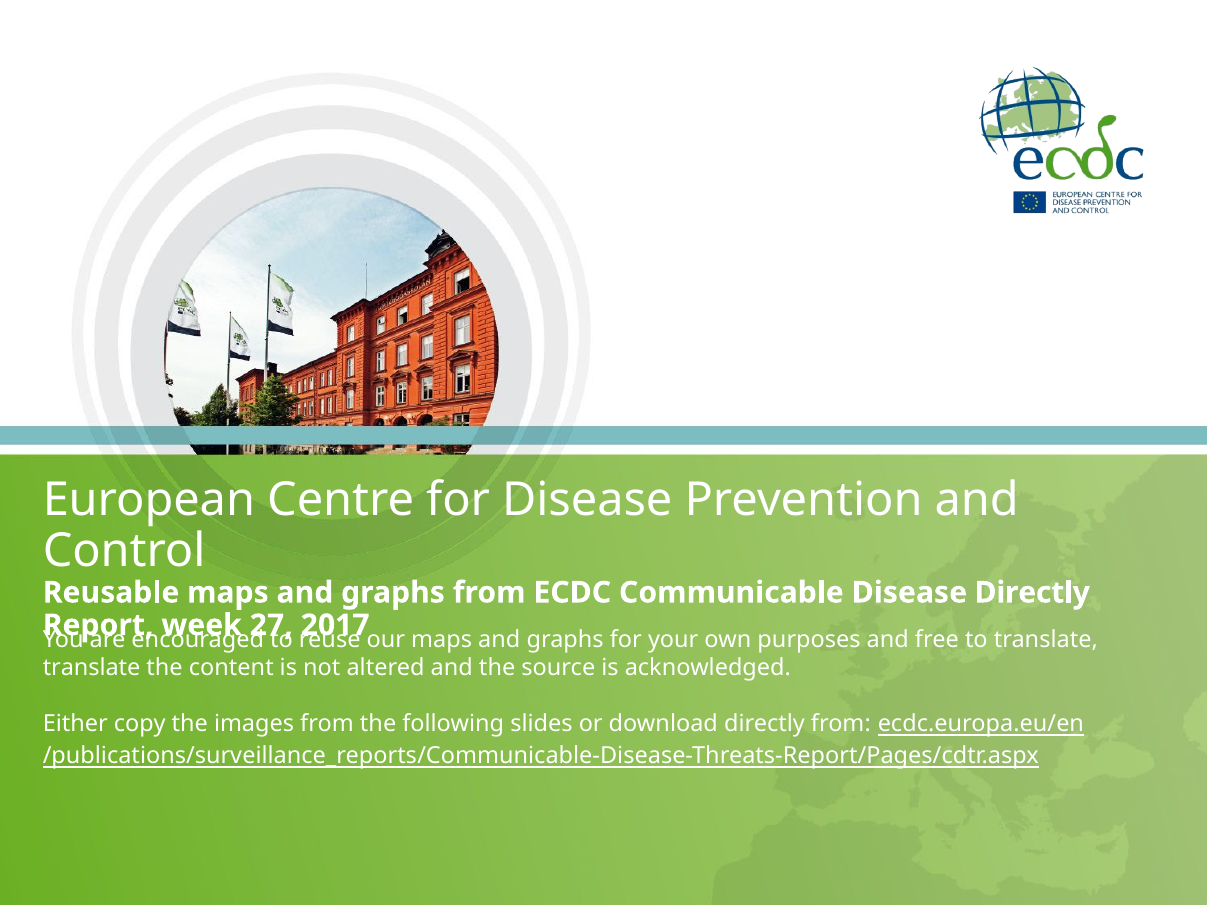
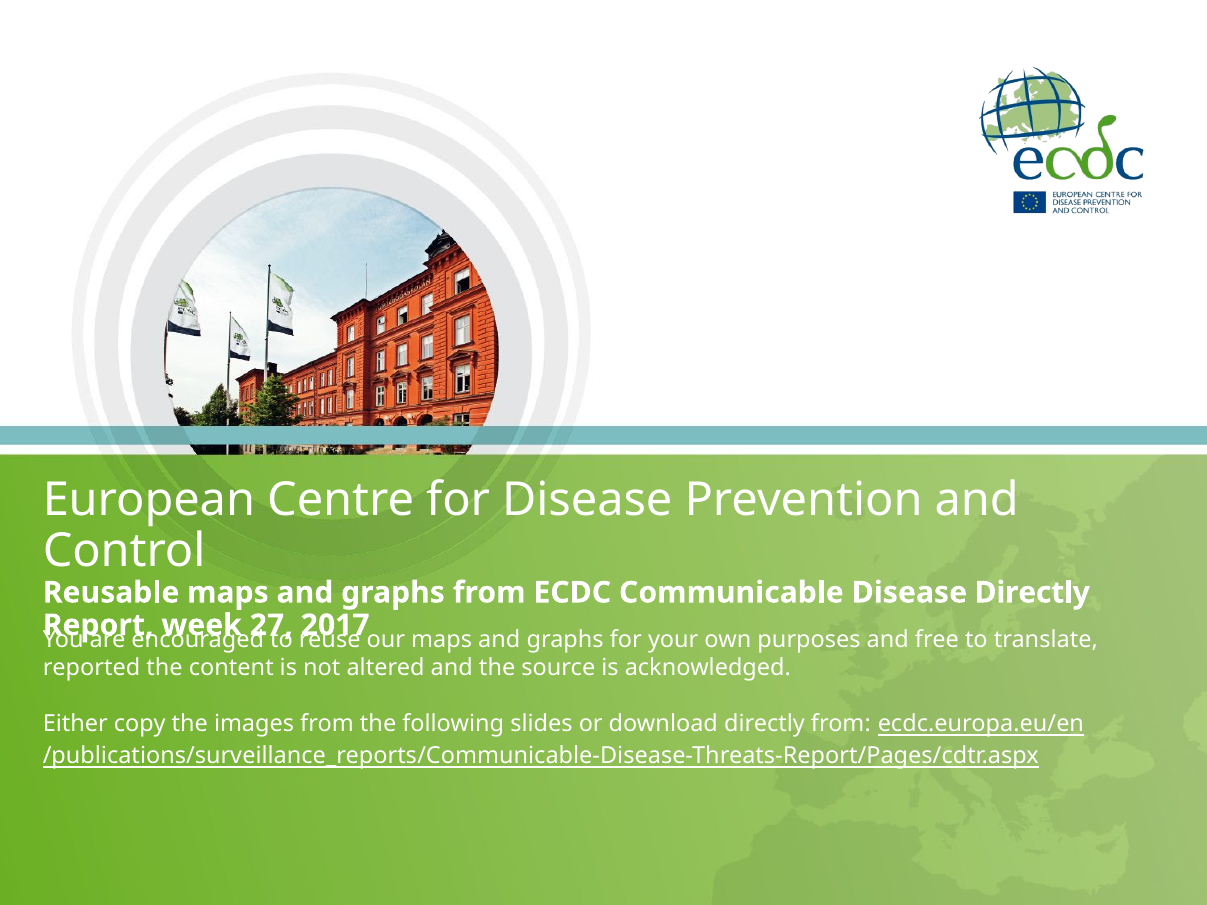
translate at (92, 668): translate -> reported
